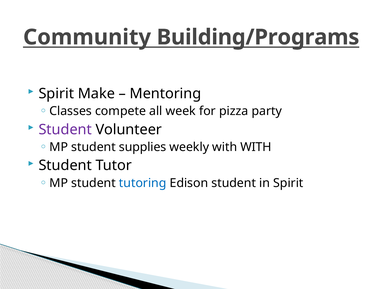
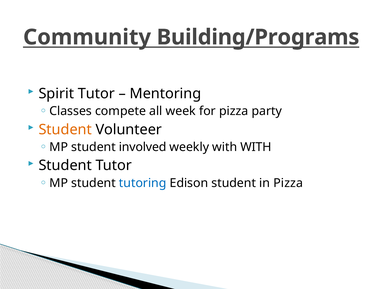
Spirit Make: Make -> Tutor
Student at (65, 130) colour: purple -> orange
supplies: supplies -> involved
in Spirit: Spirit -> Pizza
